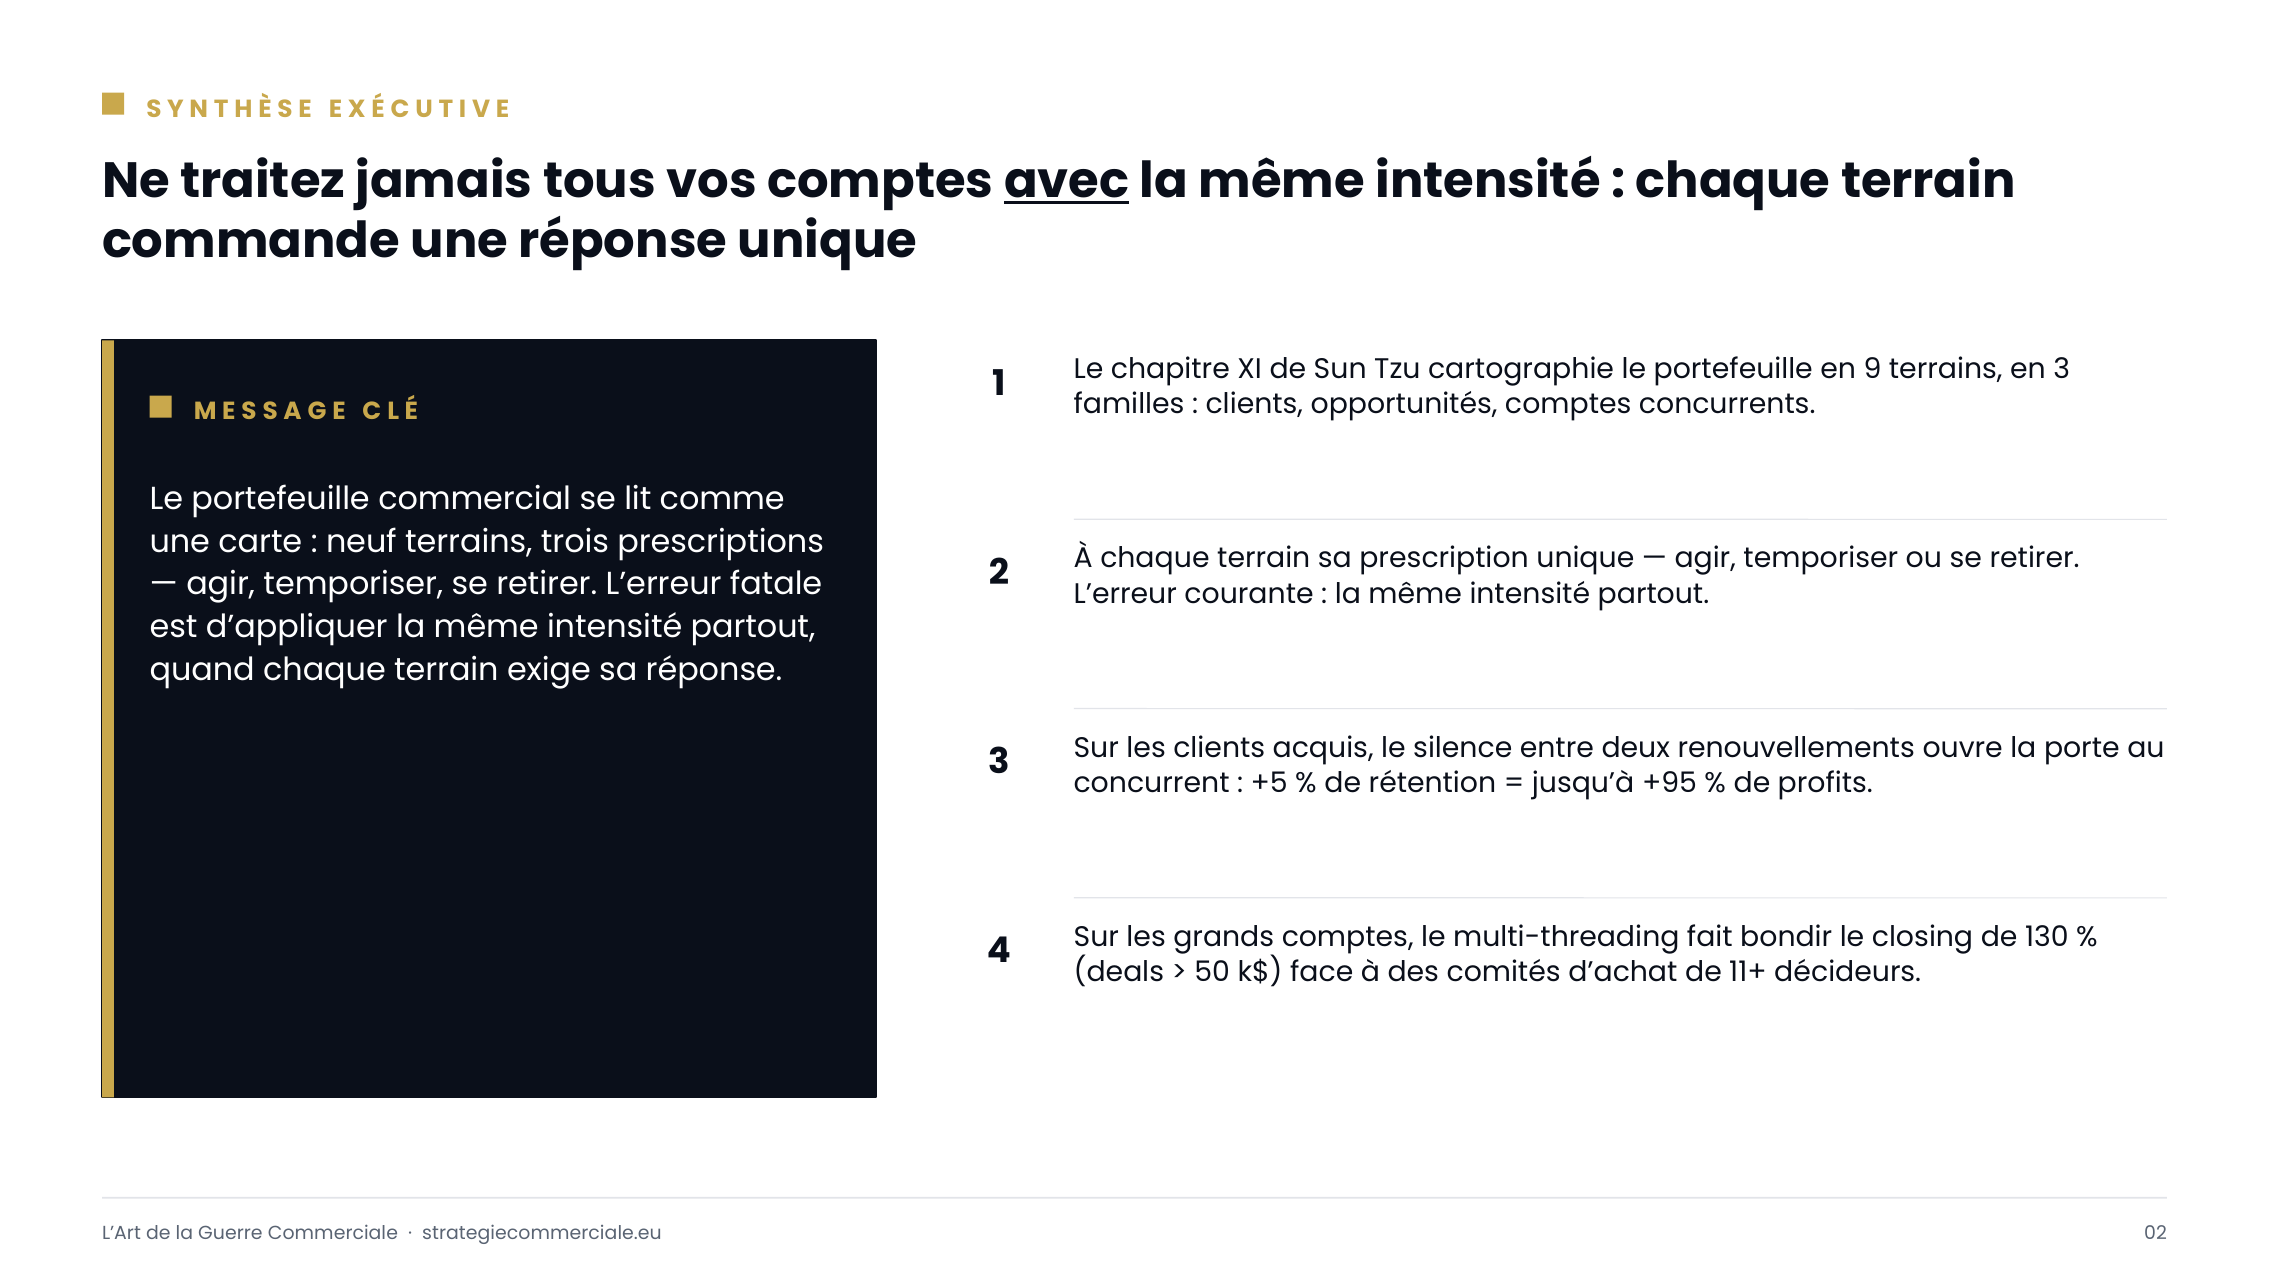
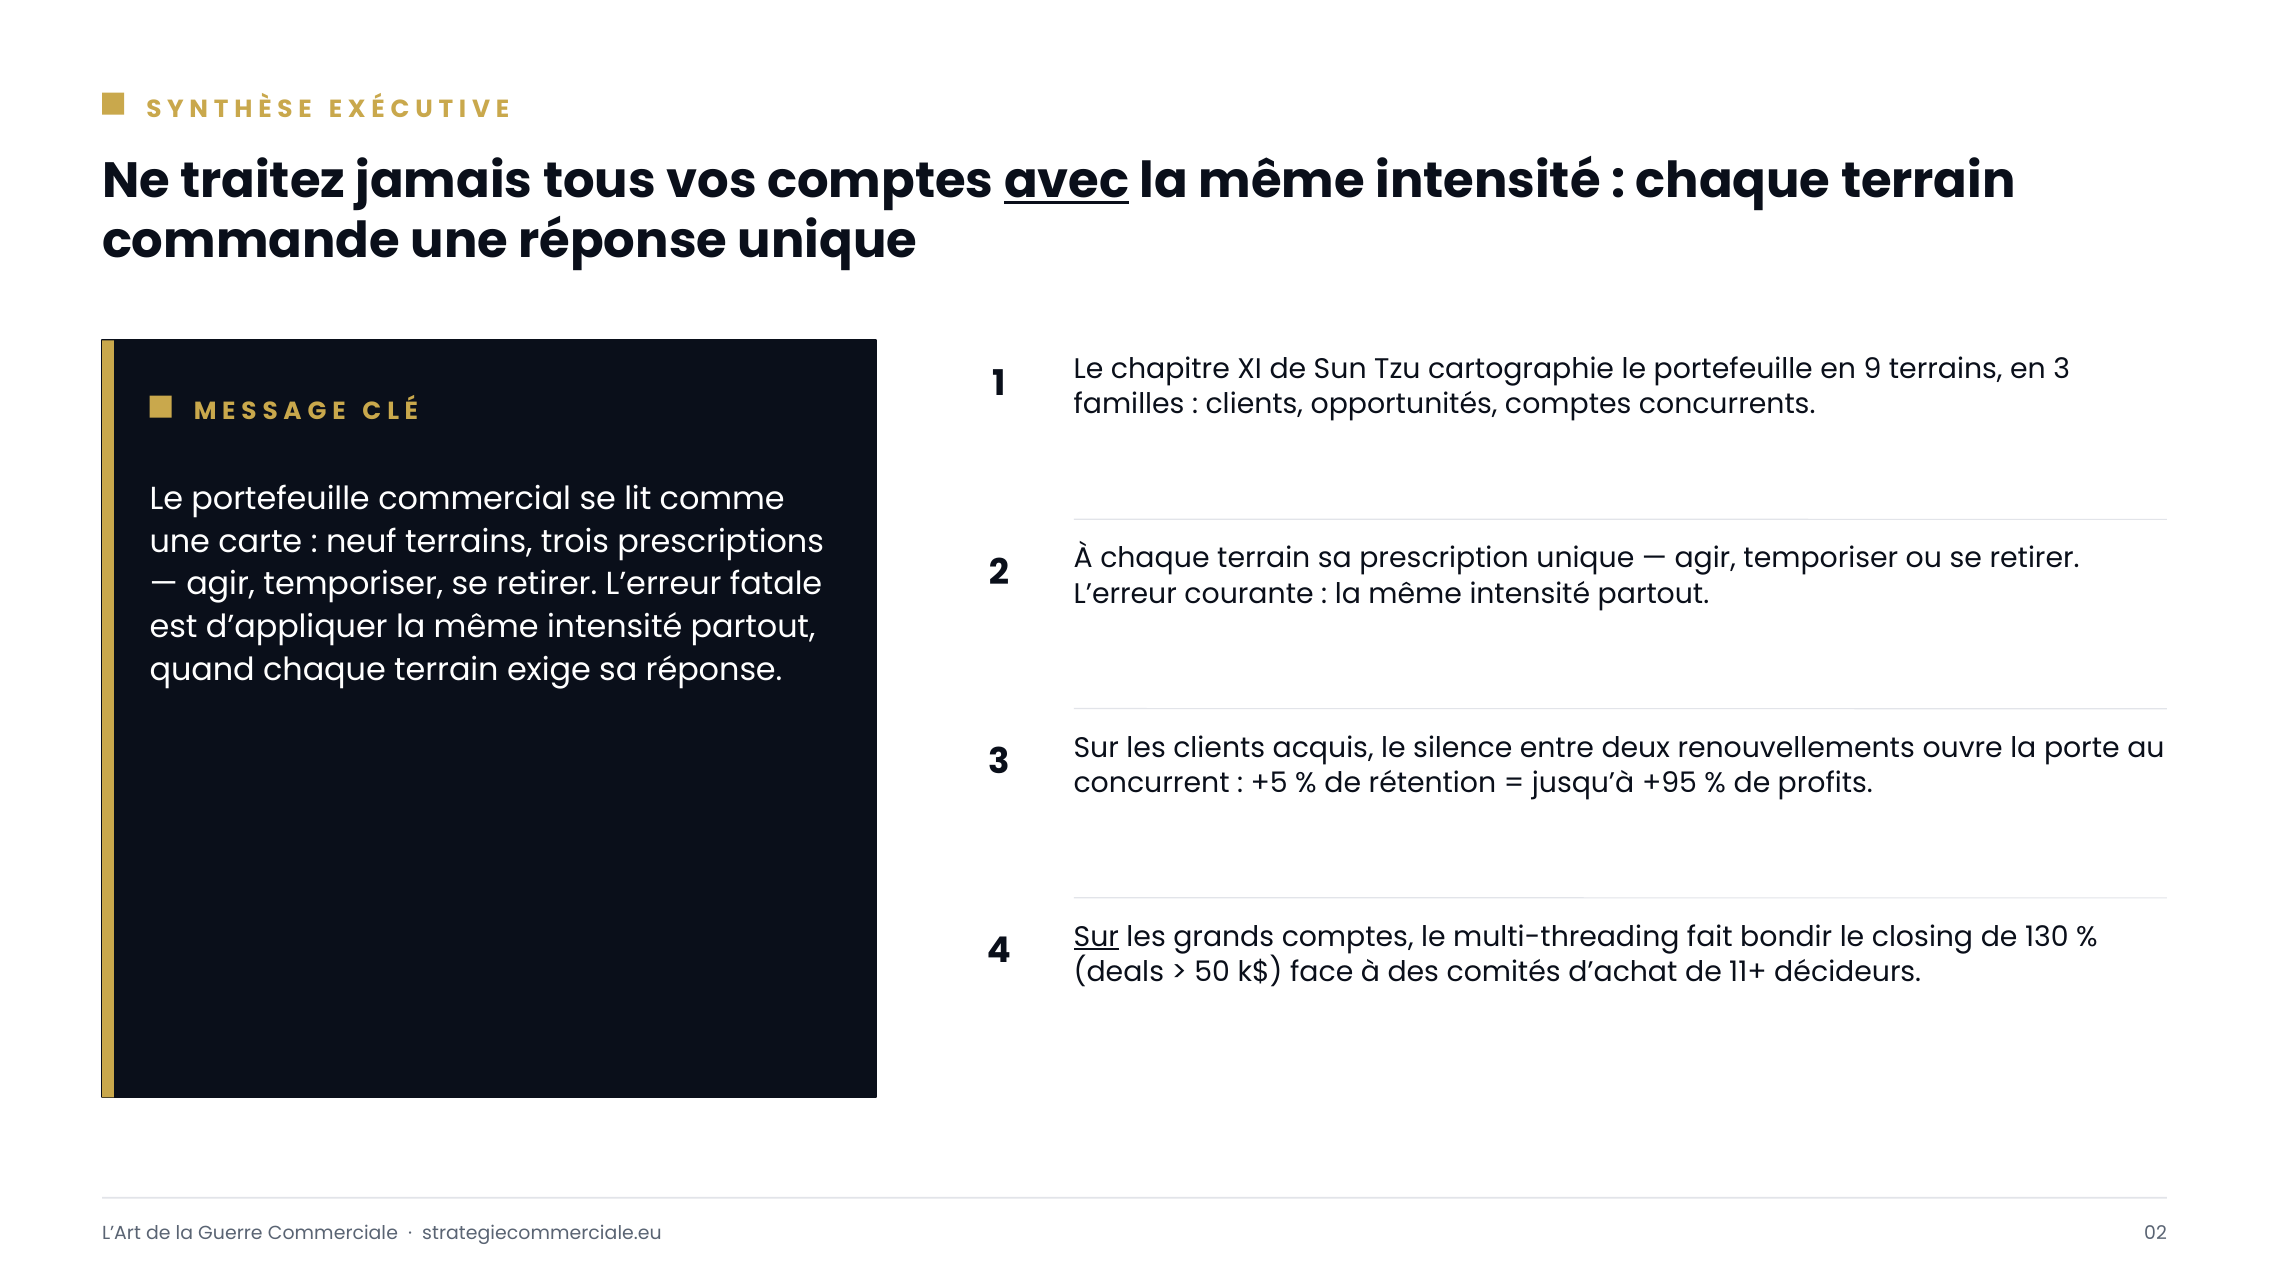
Sur at (1096, 937) underline: none -> present
